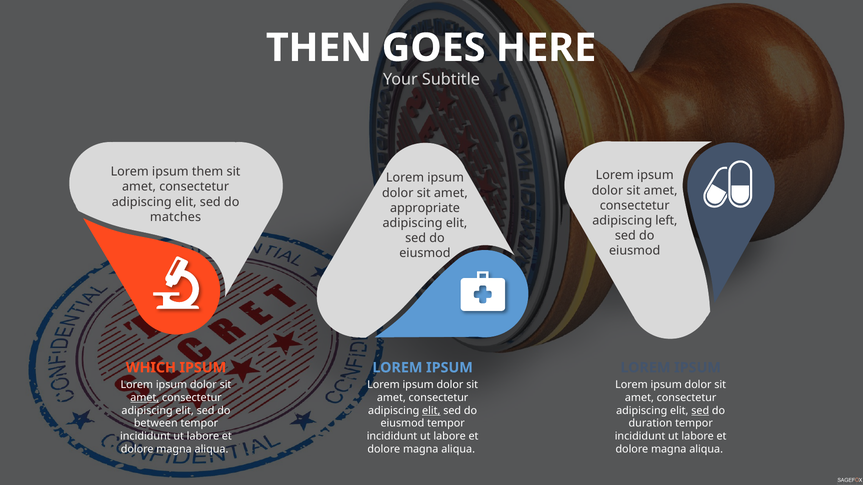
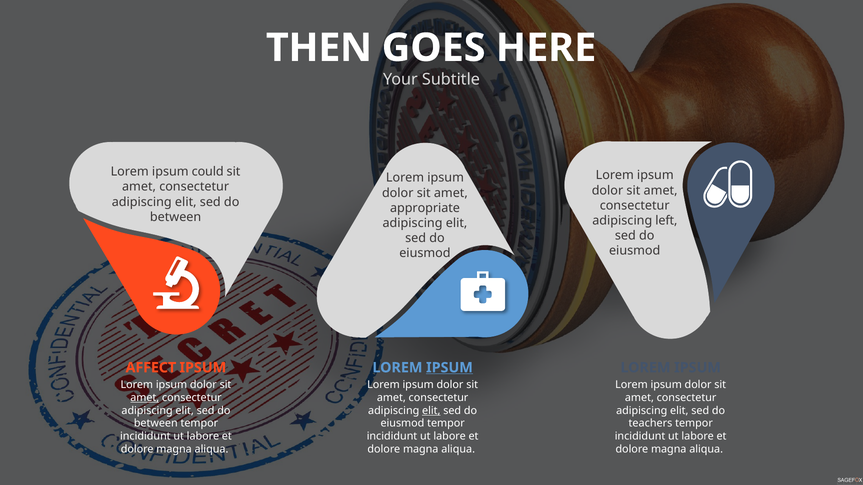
them: them -> could
matches at (176, 217): matches -> between
WHICH: WHICH -> AFFECT
IPSUM at (449, 368) underline: none -> present
sed at (700, 411) underline: present -> none
duration: duration -> teachers
